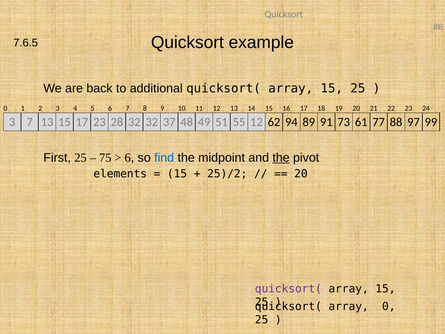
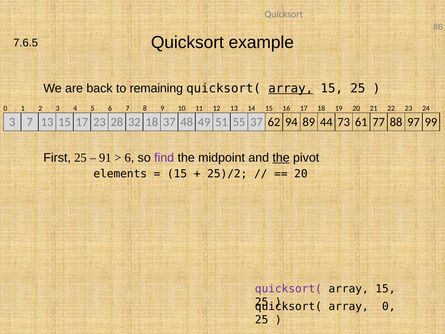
additional: additional -> remaining
array at (291, 88) underline: none -> present
32 32: 32 -> 18
55 12: 12 -> 37
91: 91 -> 44
75: 75 -> 91
find colour: blue -> purple
